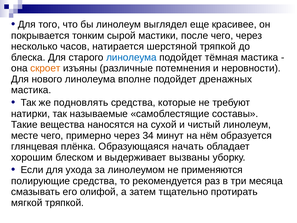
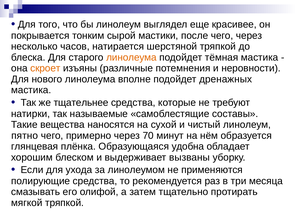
линолеума at (131, 57) colour: blue -> orange
подновлять: подновлять -> тщательнее
месте: месте -> пятно
34: 34 -> 70
начать: начать -> удобна
